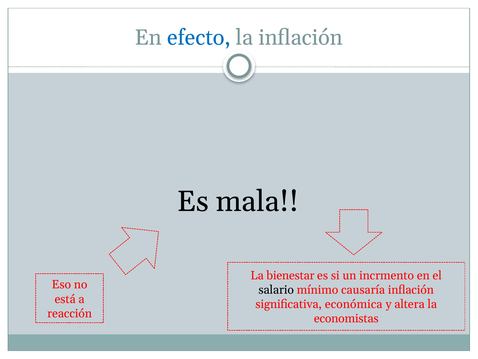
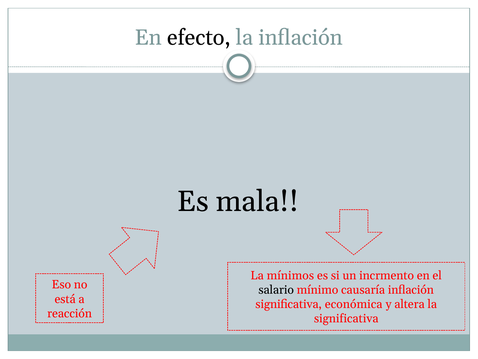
efecto colour: blue -> black
bienestar: bienestar -> mínimos
economistas at (346, 318): economistas -> significativa
